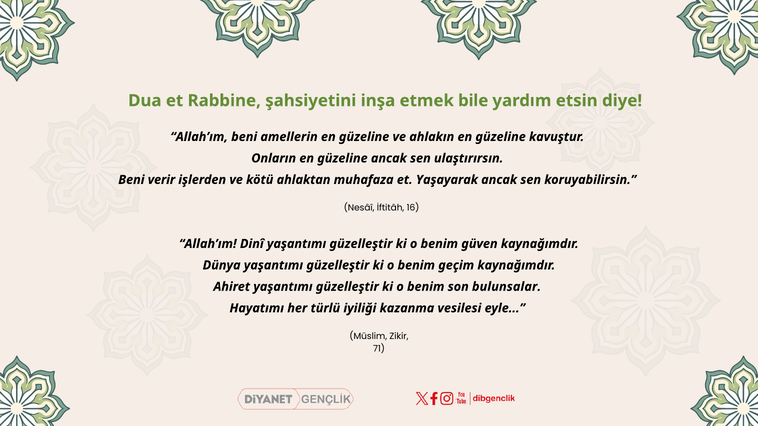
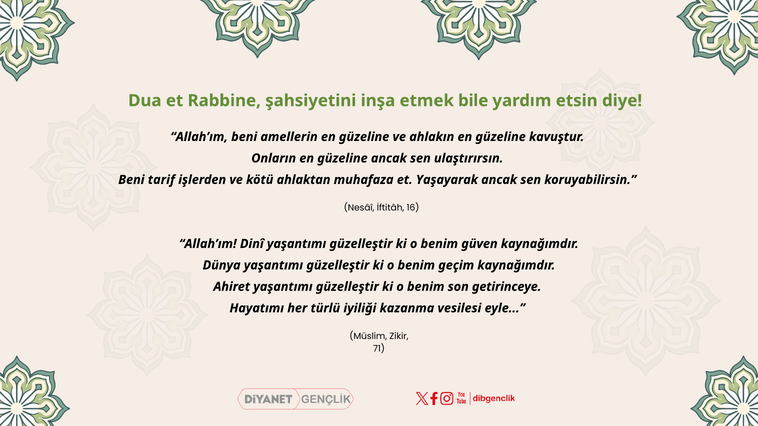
verir: verir -> tarif
bulunsalar: bulunsalar -> getirinceye
